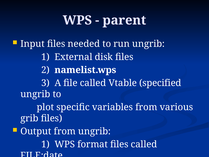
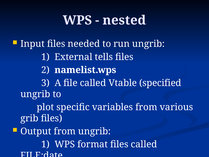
parent: parent -> nested
disk: disk -> tells
